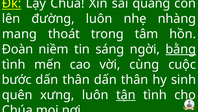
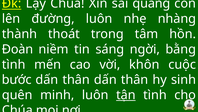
mang: mang -> thành
bằng underline: present -> none
cùng: cùng -> khôn
xưng: xưng -> minh
